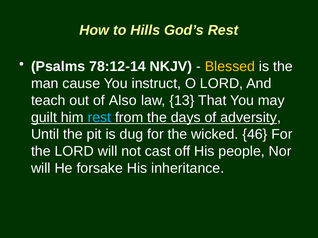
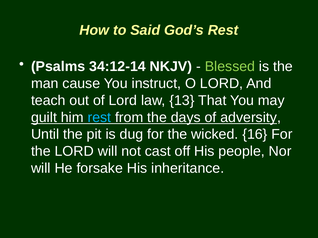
Hills: Hills -> Said
78:12-14: 78:12-14 -> 34:12-14
Blessed colour: yellow -> light green
of Also: Also -> Lord
46: 46 -> 16
